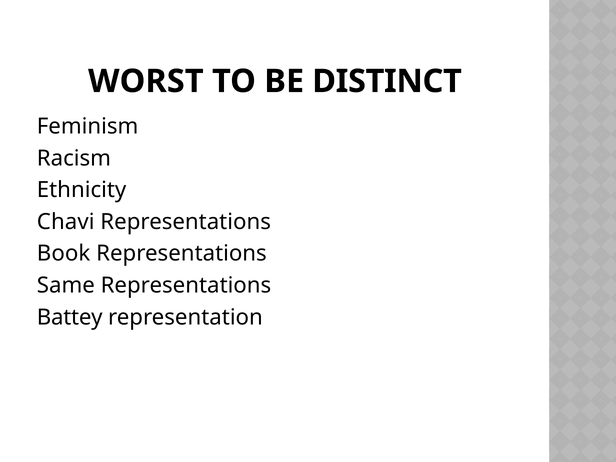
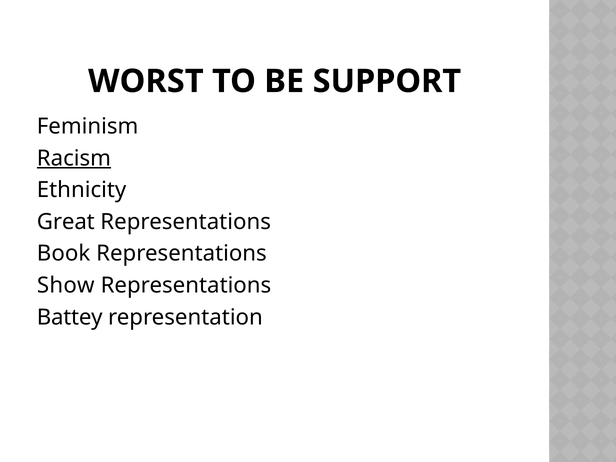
DISTINCT: DISTINCT -> SUPPORT
Racism underline: none -> present
Chavi: Chavi -> Great
Same: Same -> Show
